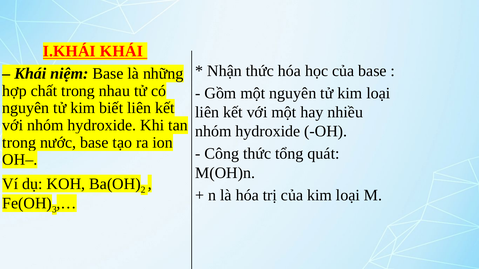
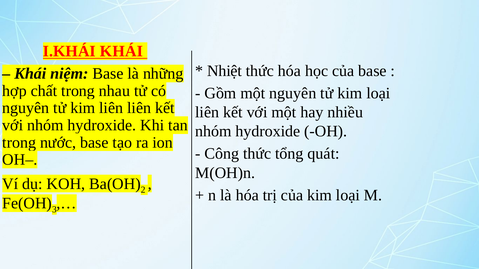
Nhận: Nhận -> Nhiệt
kim biết: biết -> liên
